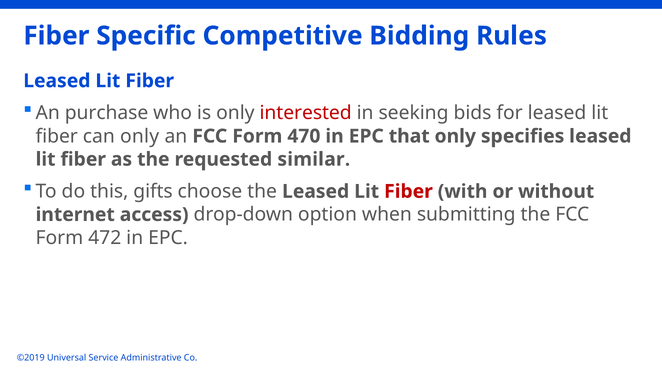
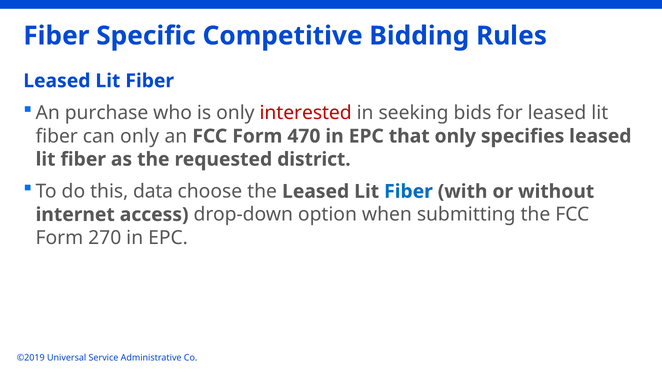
similar: similar -> district
gifts: gifts -> data
Fiber at (408, 192) colour: red -> blue
472: 472 -> 270
